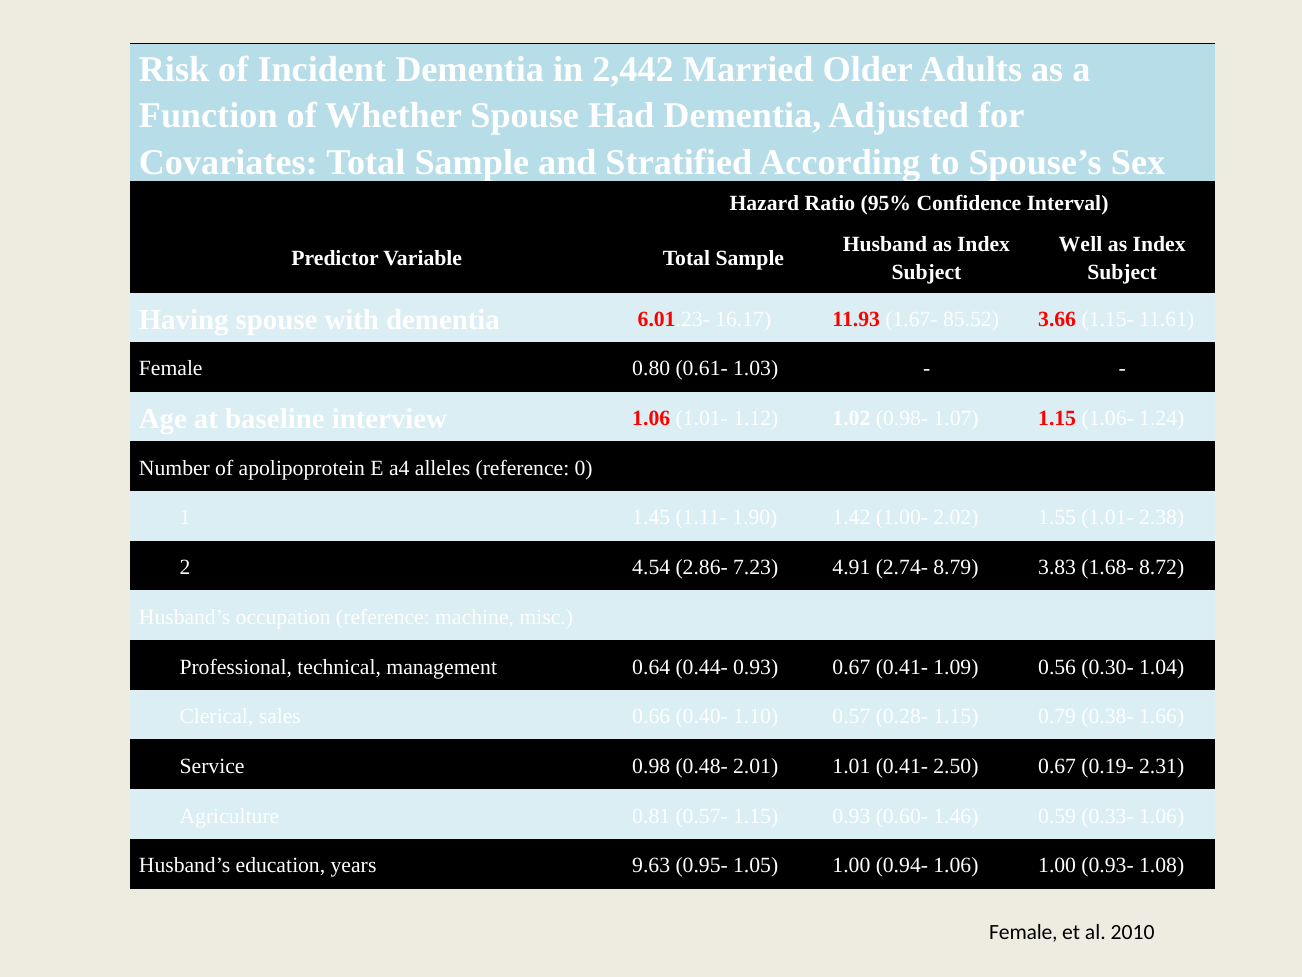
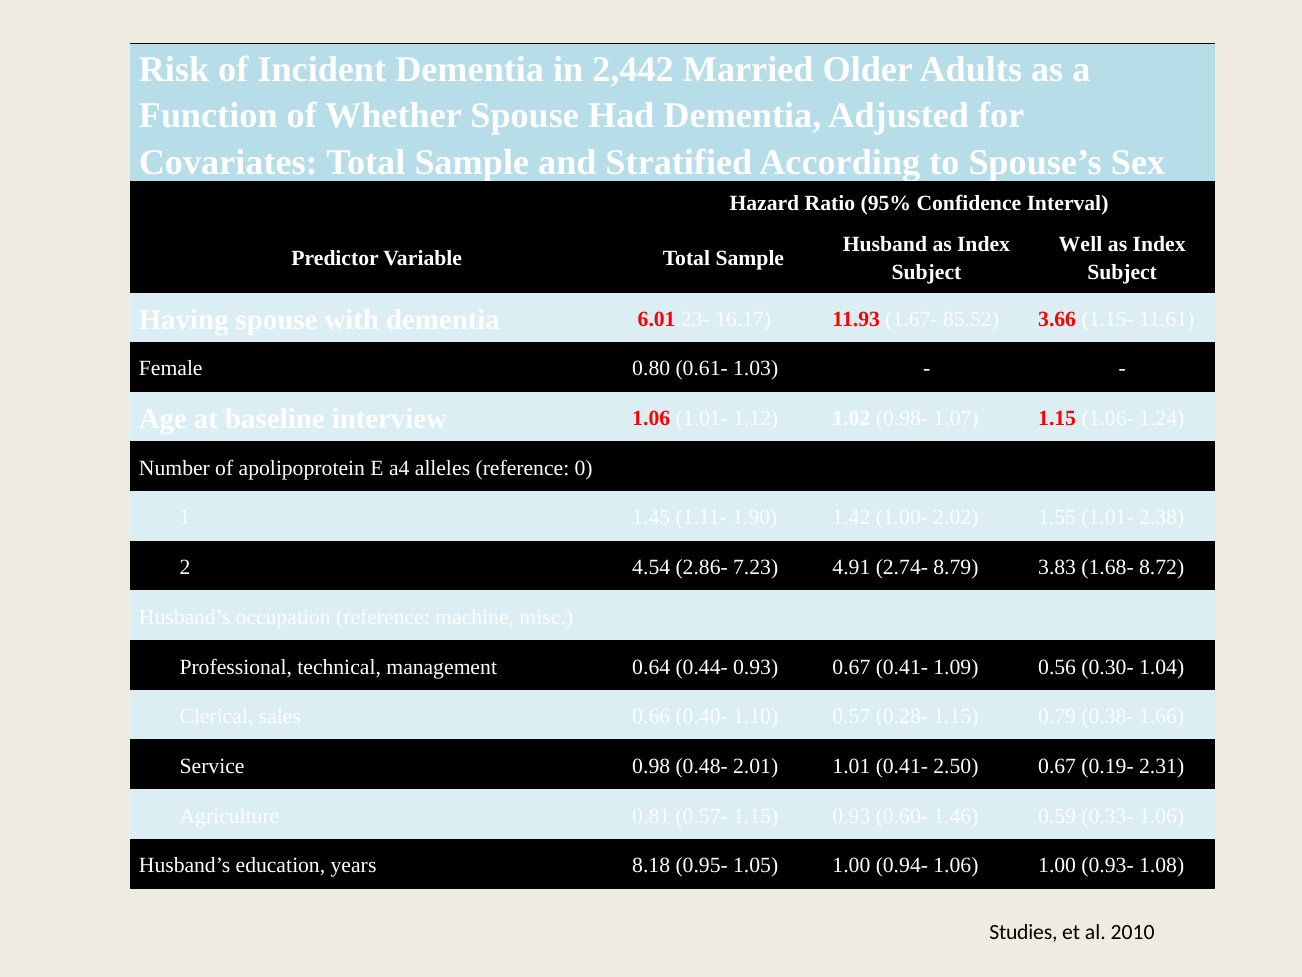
9.63: 9.63 -> 8.18
Female at (1023, 932): Female -> Studies
